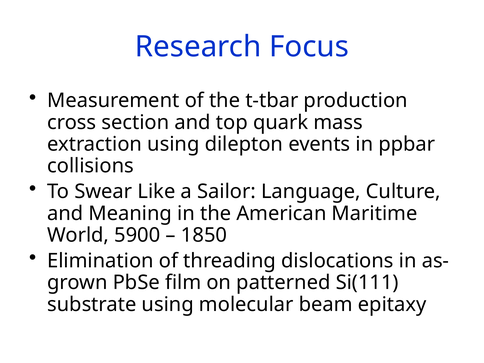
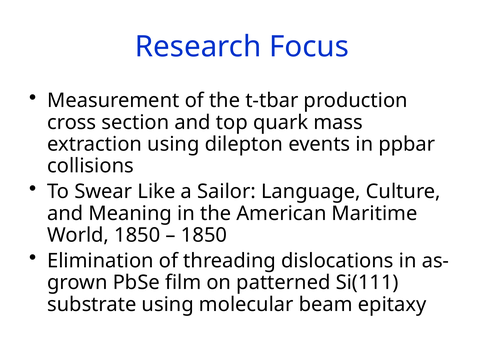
World 5900: 5900 -> 1850
